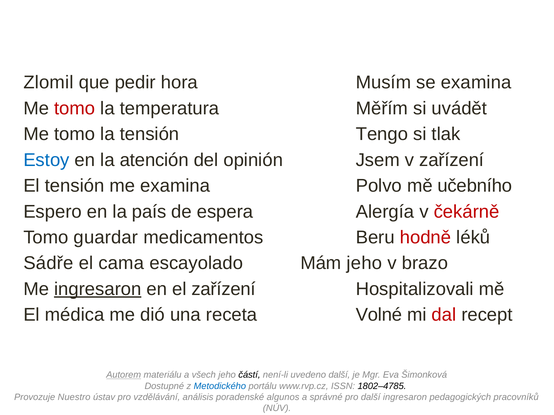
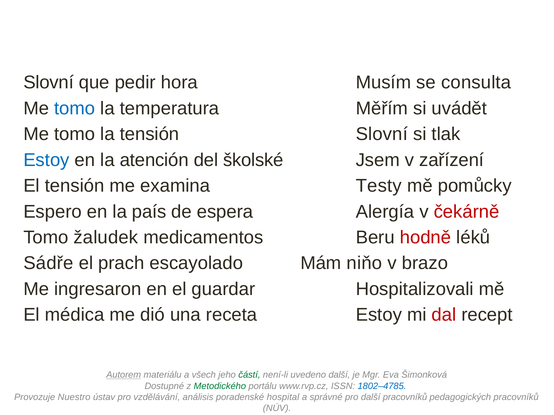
Zlomil at (48, 83): Zlomil -> Slovní
se examina: examina -> consulta
tomo at (75, 108) colour: red -> blue
tensión Tengo: Tengo -> Slovní
opinión: opinión -> školské
Polvo: Polvo -> Testy
učebního: učebního -> pomůcky
guardar: guardar -> žaludek
cama: cama -> prach
Mám jeho: jeho -> niňo
ingresaron at (98, 289) underline: present -> none
el zařízení: zařízení -> guardar
receta Volné: Volné -> Estoy
částí colour: black -> green
Metodického colour: blue -> green
1802–4785 colour: black -> blue
algunos: algunos -> hospital
další ingresaron: ingresaron -> pracovníků
